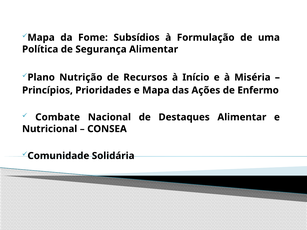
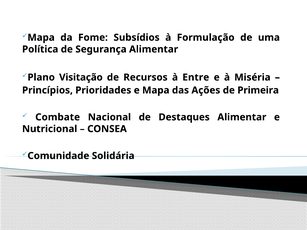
Nutrição: Nutrição -> Visitação
Início: Início -> Entre
Enfermo: Enfermo -> Primeira
